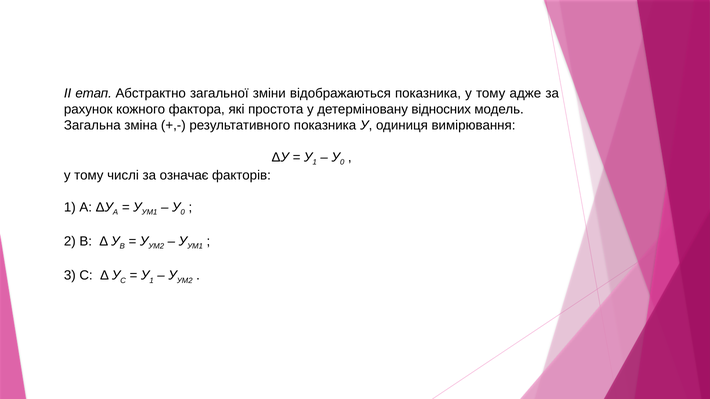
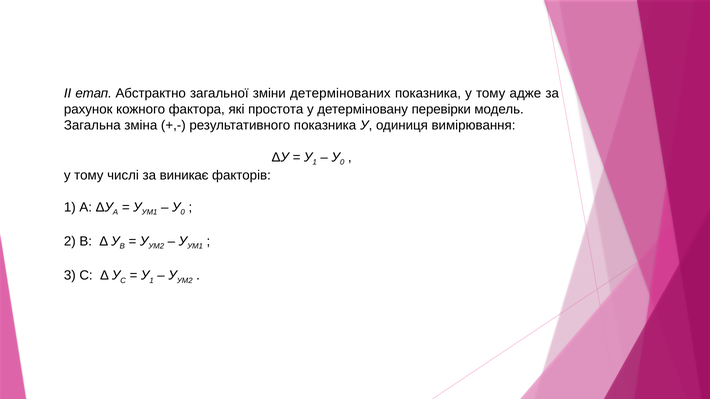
відображаються: відображаються -> детермінованих
відносних: відносних -> перевірки
означає: означає -> виникає
